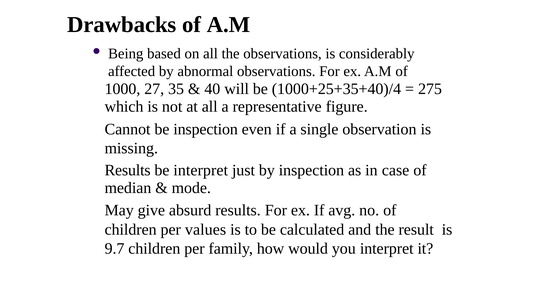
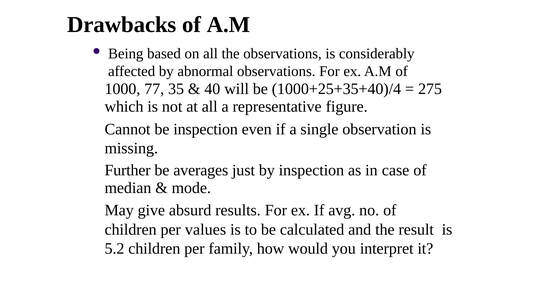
27: 27 -> 77
Results at (128, 170): Results -> Further
be interpret: interpret -> averages
9.7: 9.7 -> 5.2
